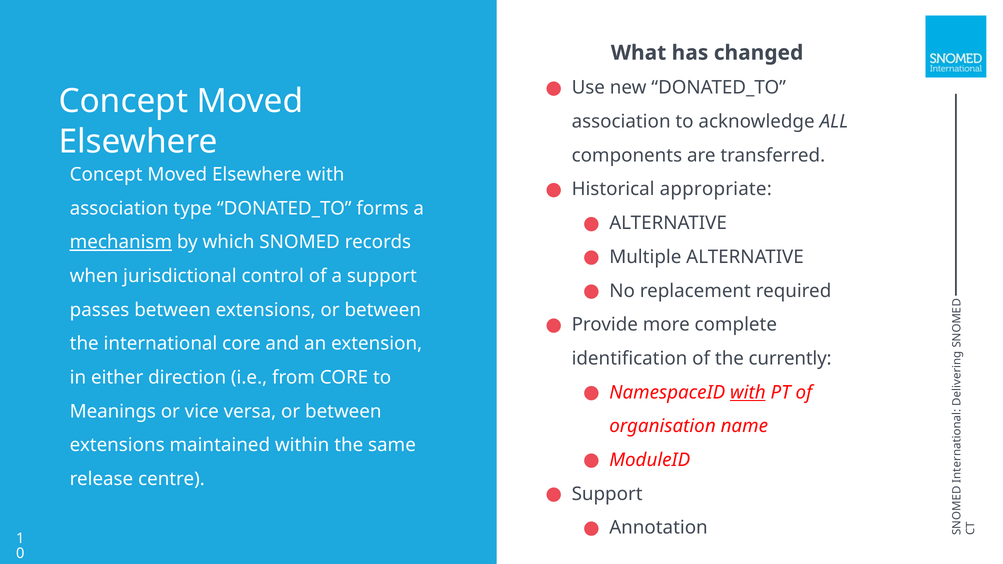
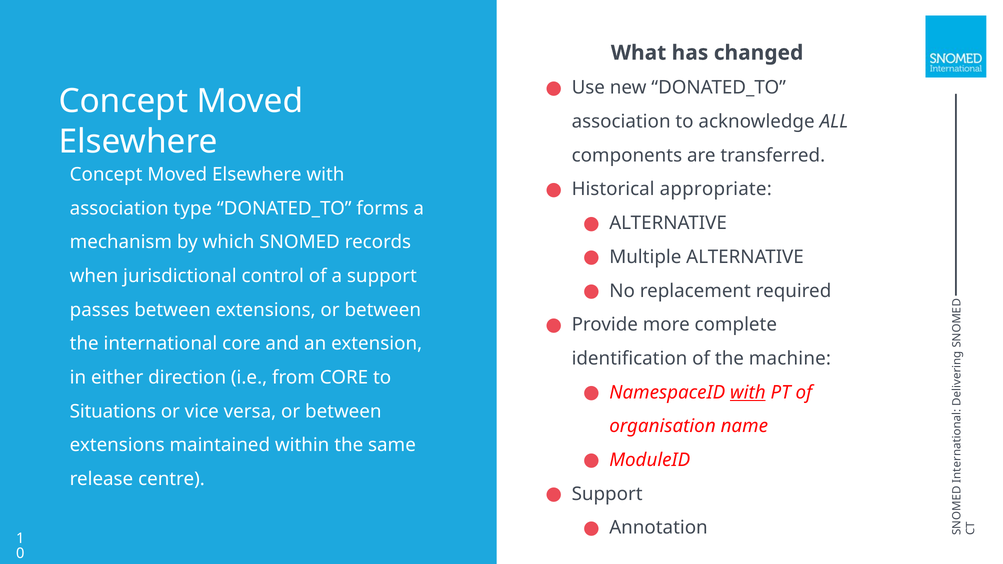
mechanism underline: present -> none
currently: currently -> machine
Meanings: Meanings -> Situations
